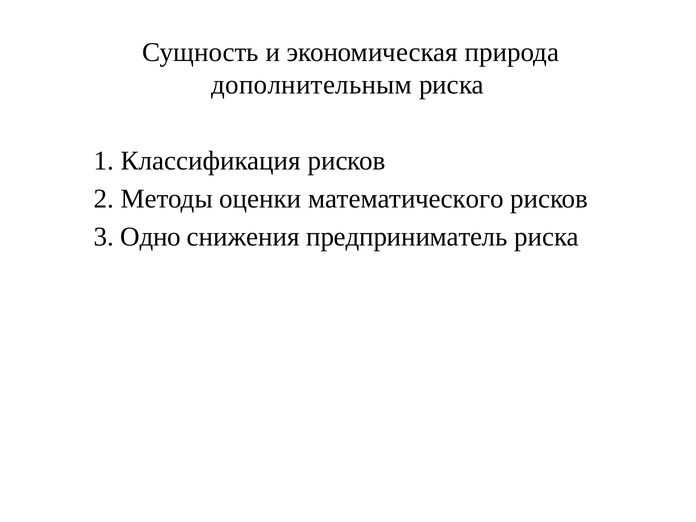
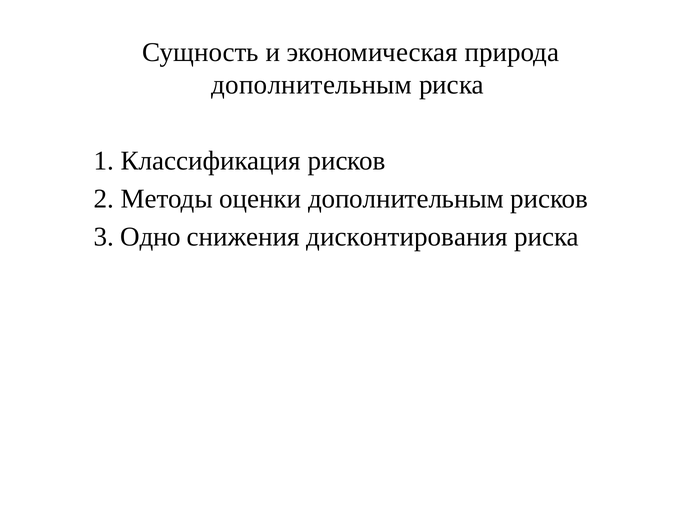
оценки математического: математического -> дополнительным
предприниматель: предприниматель -> дисконтирования
